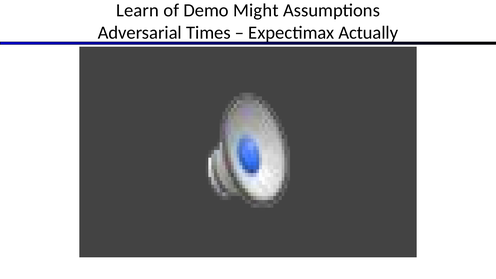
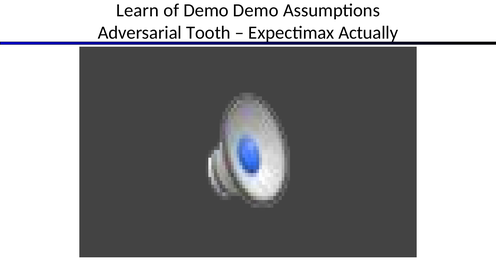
Demo Might: Might -> Demo
Times: Times -> Tooth
